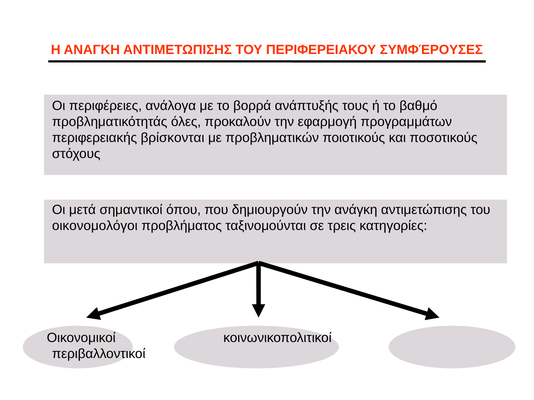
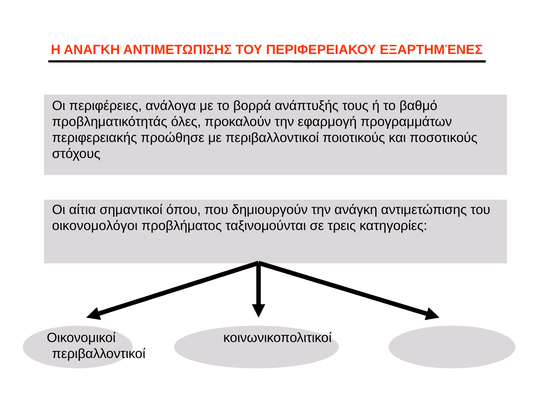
ΣΥΜΦΈΡΟΥΣΕΣ: ΣΥΜΦΈΡΟΥΣΕΣ -> ΕΞΑΡΤΗΜΈΝΕΣ
βρίσκονται: βρίσκονται -> προώθησε
με προβληματικών: προβληματικών -> περιβαλλοντικοί
μετά: μετά -> αίτια
